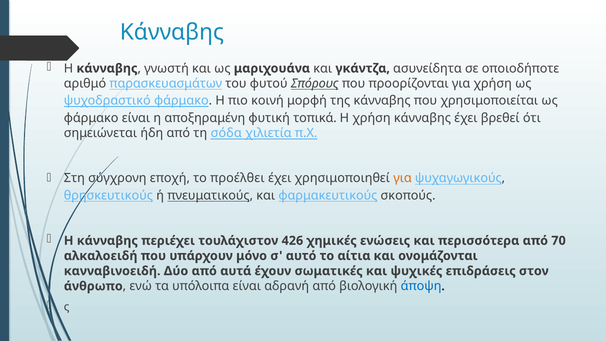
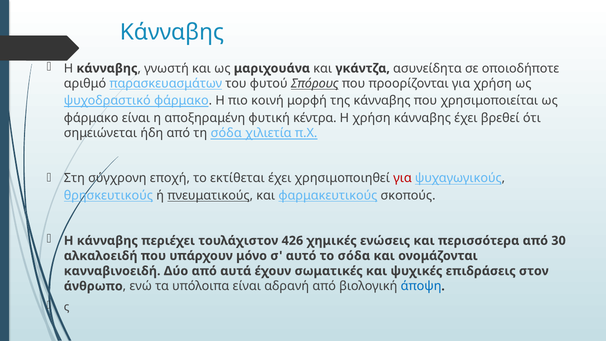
τοπικά: τοπικά -> κέντρα
προέλθει: προέλθει -> εκτίθεται
για at (403, 178) colour: orange -> red
70: 70 -> 30
το αίτια: αίτια -> σόδα
